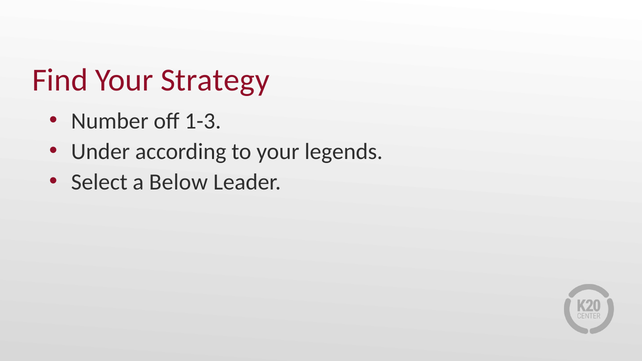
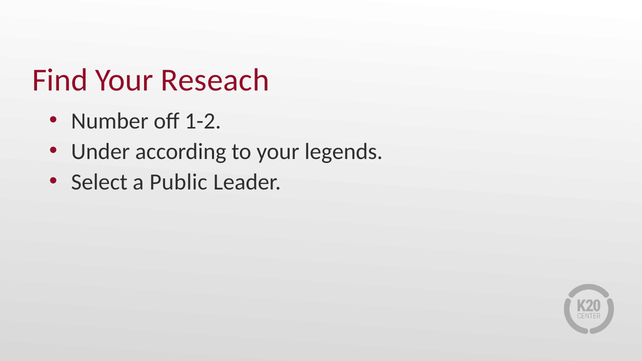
Strategy: Strategy -> Reseach
1-3: 1-3 -> 1-2
Below: Below -> Public
